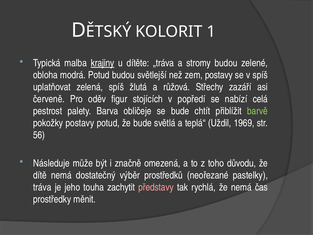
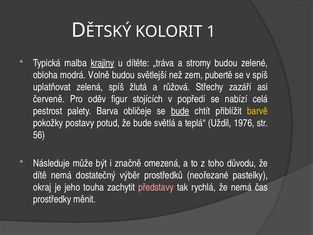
modrá Potud: Potud -> Volně
zem postavy: postavy -> pubertě
bude at (180, 111) underline: none -> present
barvě colour: light green -> yellow
1969: 1969 -> 1976
tráva: tráva -> okraj
